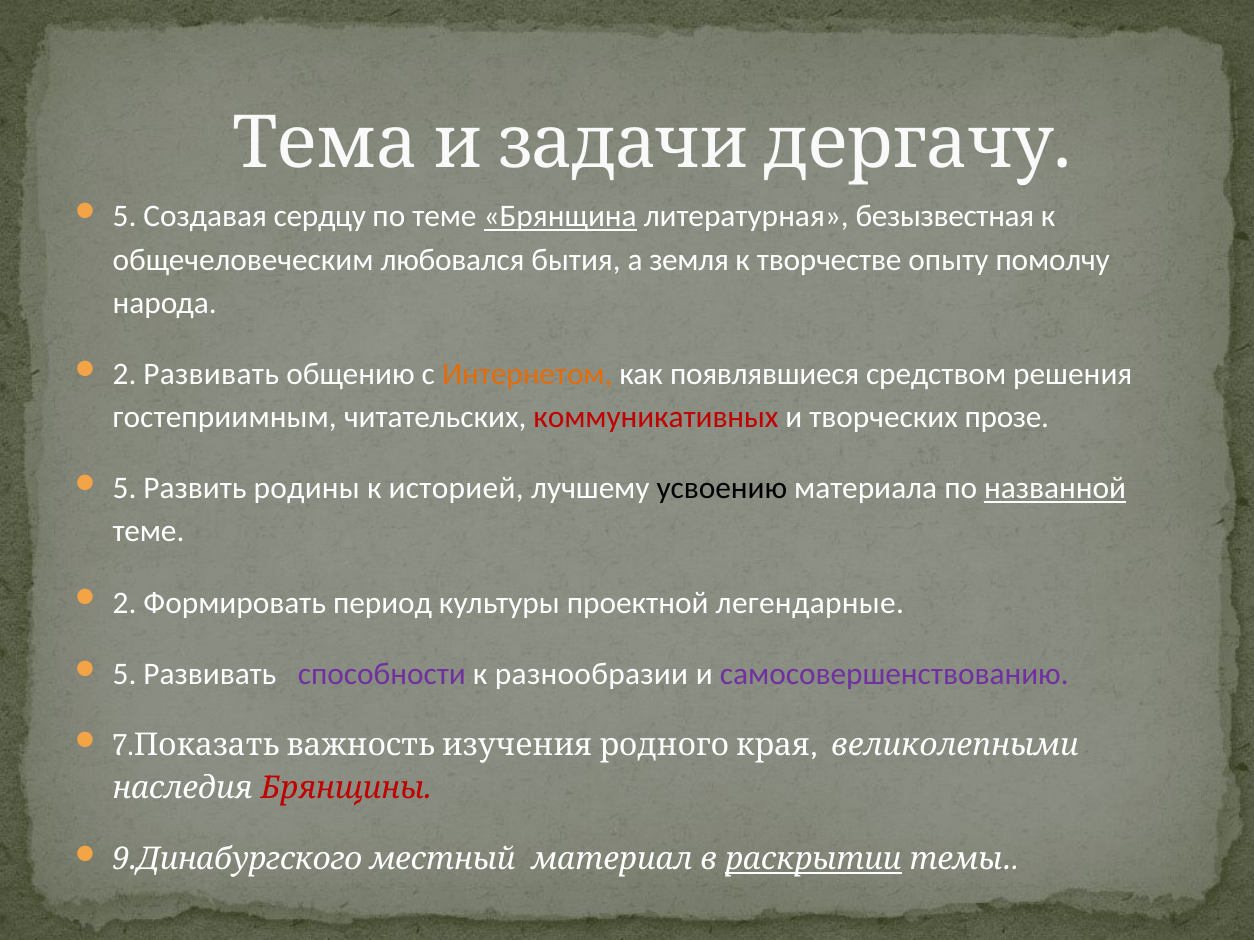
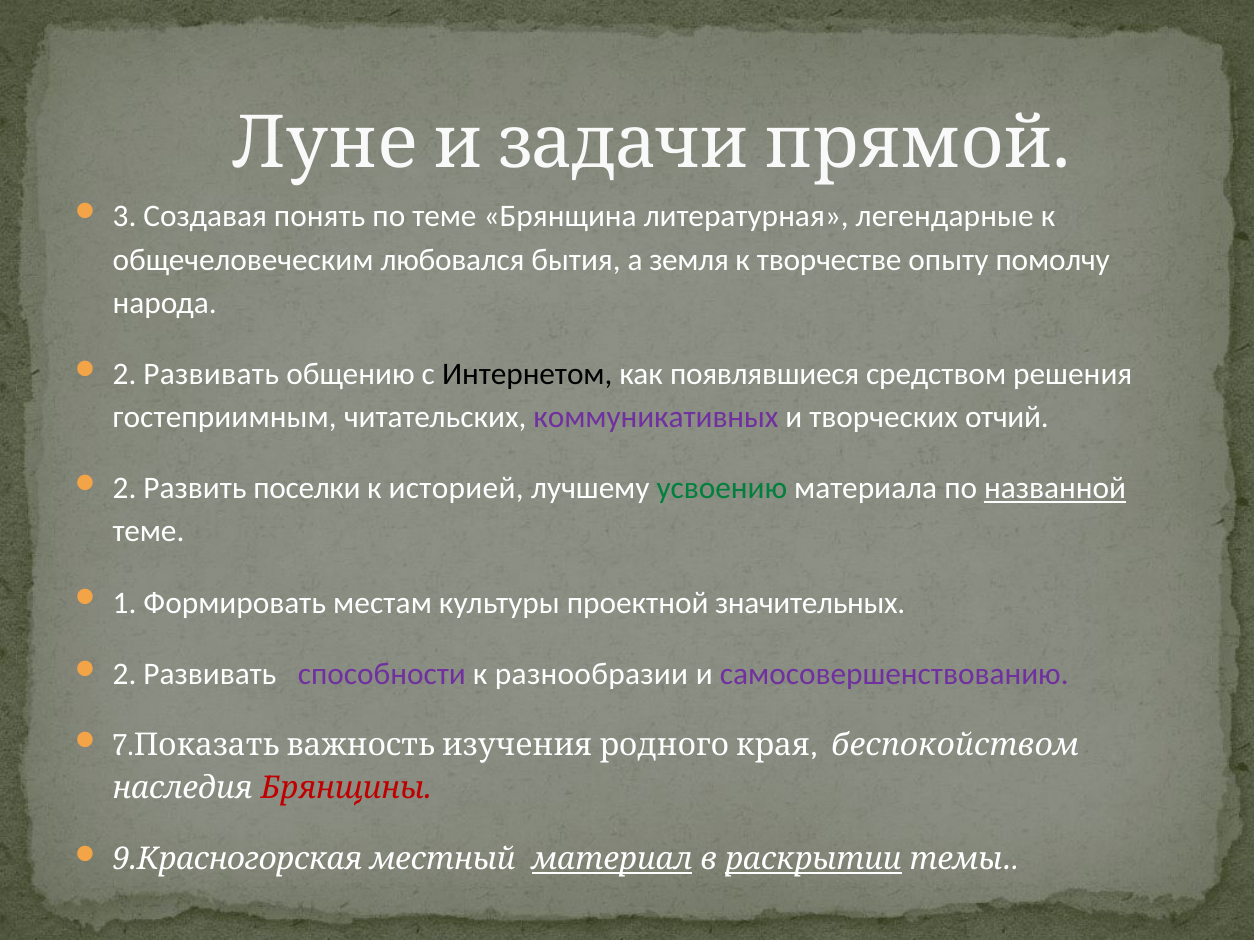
Тема: Тема -> Луне
дергачу: дергачу -> прямой
5 at (125, 217): 5 -> 3
сердцу: сердцу -> понять
Брянщина underline: present -> none
безызвестная: безызвестная -> легендарные
Интернетом colour: orange -> black
коммуникативных colour: red -> purple
прозе: прозе -> отчий
5 at (125, 489): 5 -> 2
родины: родины -> поселки
усвоению colour: black -> green
2 at (125, 603): 2 -> 1
период: период -> местам
легендарные: легендарные -> значительных
5 at (125, 674): 5 -> 2
великолепными: великолепными -> беспокойством
9.Динабургского: 9.Динабургского -> 9.Красногорская
материал underline: none -> present
